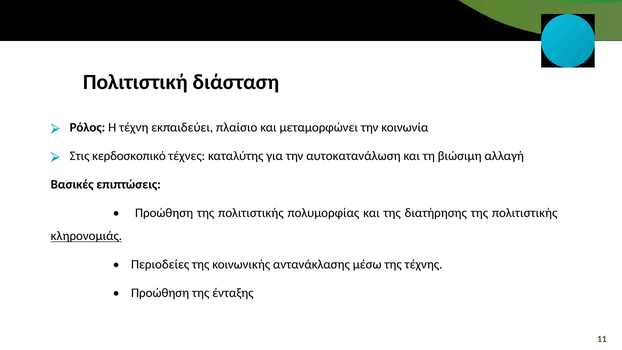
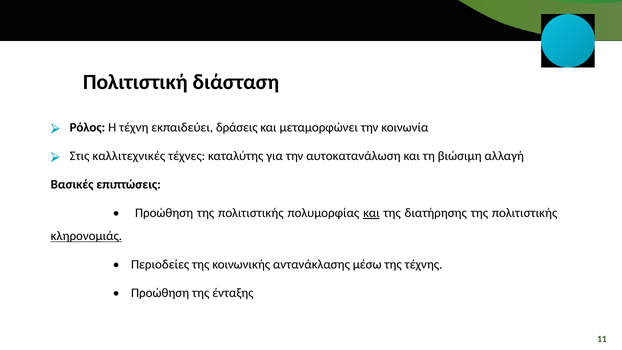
πλαίσιο: πλαίσιο -> δράσεις
κερδοσκοπικό: κερδοσκοπικό -> καλλιτεχνικές
και at (371, 213) underline: none -> present
